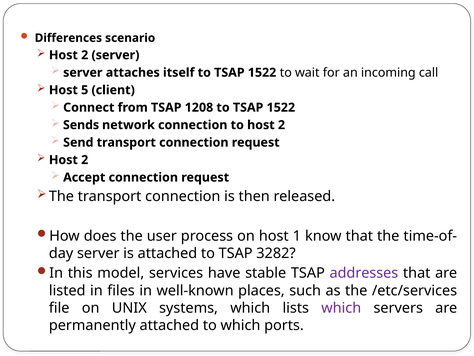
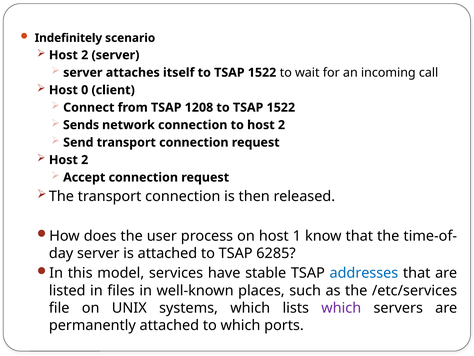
Differences: Differences -> Indefinitely
5: 5 -> 0
3282: 3282 -> 6285
addresses colour: purple -> blue
